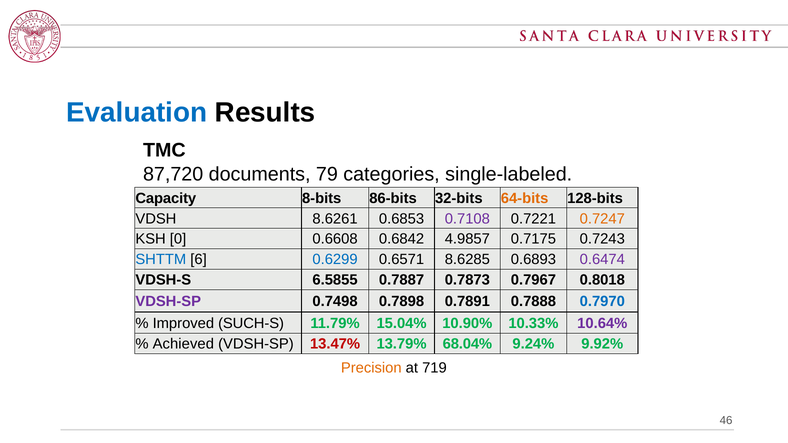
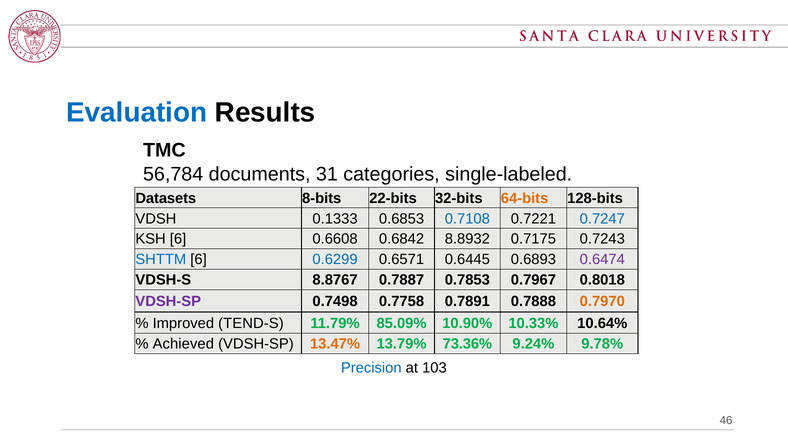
87,720: 87,720 -> 56,784
79: 79 -> 31
Capacity: Capacity -> Datasets
86-bits: 86-bits -> 22-bits
8.6261: 8.6261 -> 0.1333
0.7108 colour: purple -> blue
0.7247 colour: orange -> blue
KSH 0: 0 -> 6
4.9857: 4.9857 -> 8.8932
8.6285: 8.6285 -> 0.6445
6.5855: 6.5855 -> 8.8767
0.7873: 0.7873 -> 0.7853
0.7898: 0.7898 -> 0.7758
0.7970 colour: blue -> orange
SUCH-S: SUCH-S -> TEND-S
15.04%: 15.04% -> 85.09%
10.64% colour: purple -> black
13.47% colour: red -> orange
68.04%: 68.04% -> 73.36%
9.92%: 9.92% -> 9.78%
Precision colour: orange -> blue
719: 719 -> 103
